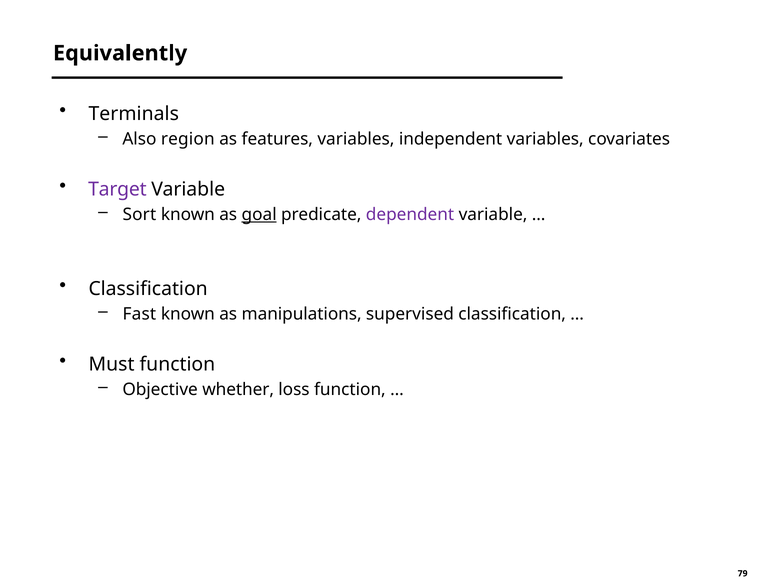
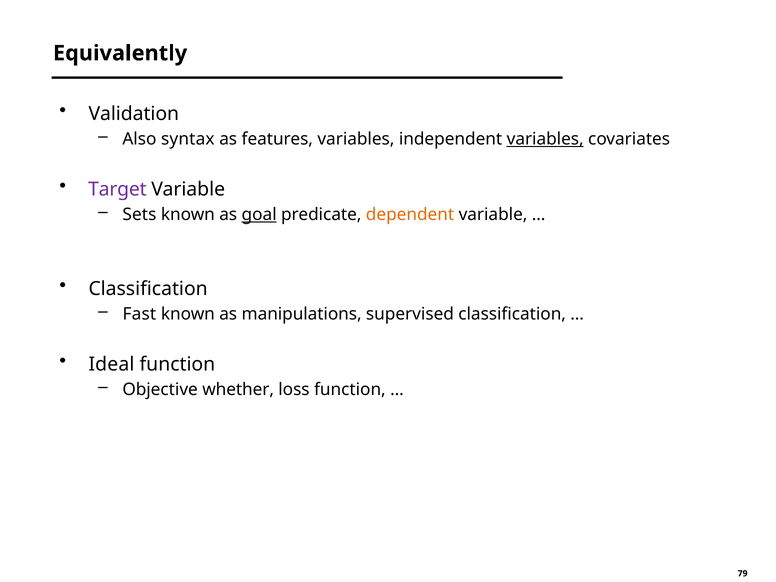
Terminals: Terminals -> Validation
region: region -> syntax
variables at (545, 139) underline: none -> present
Sort: Sort -> Sets
dependent colour: purple -> orange
Must: Must -> Ideal
